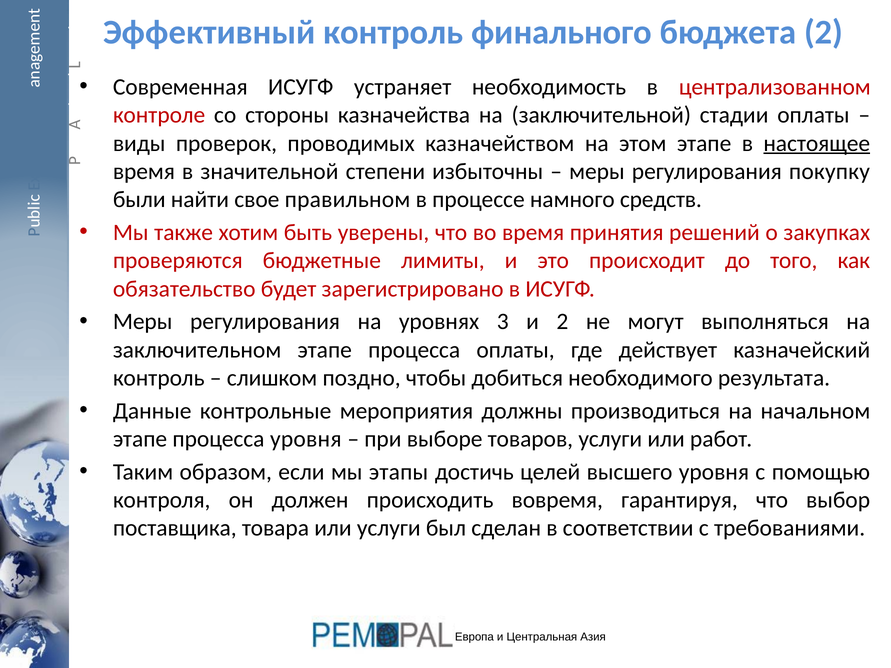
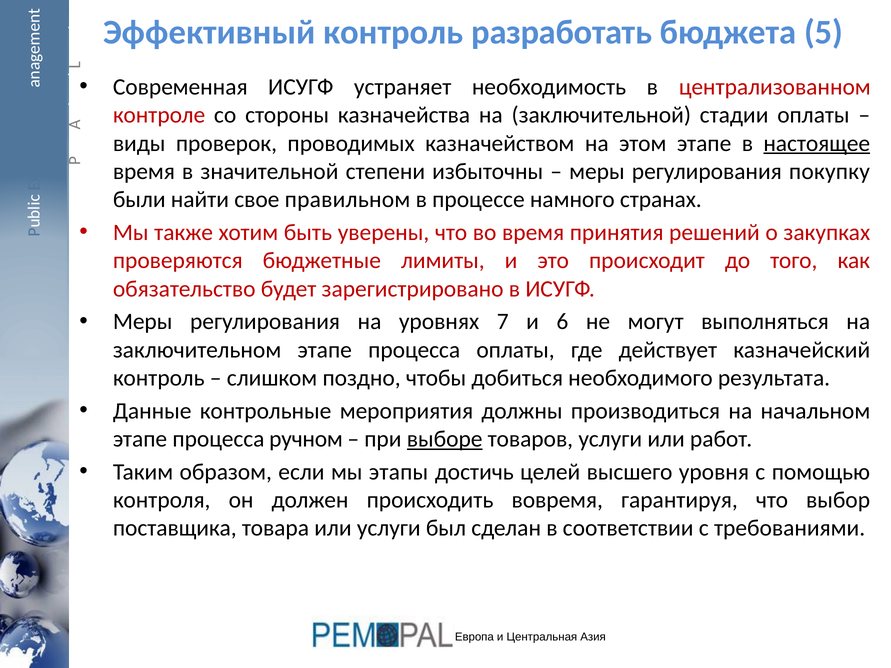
финального: финального -> разработать
бюджета 2: 2 -> 5
средств: средств -> странах
3: 3 -> 7
и 2: 2 -> 6
уровня at (306, 439): уровня -> ручном
выборе underline: none -> present
